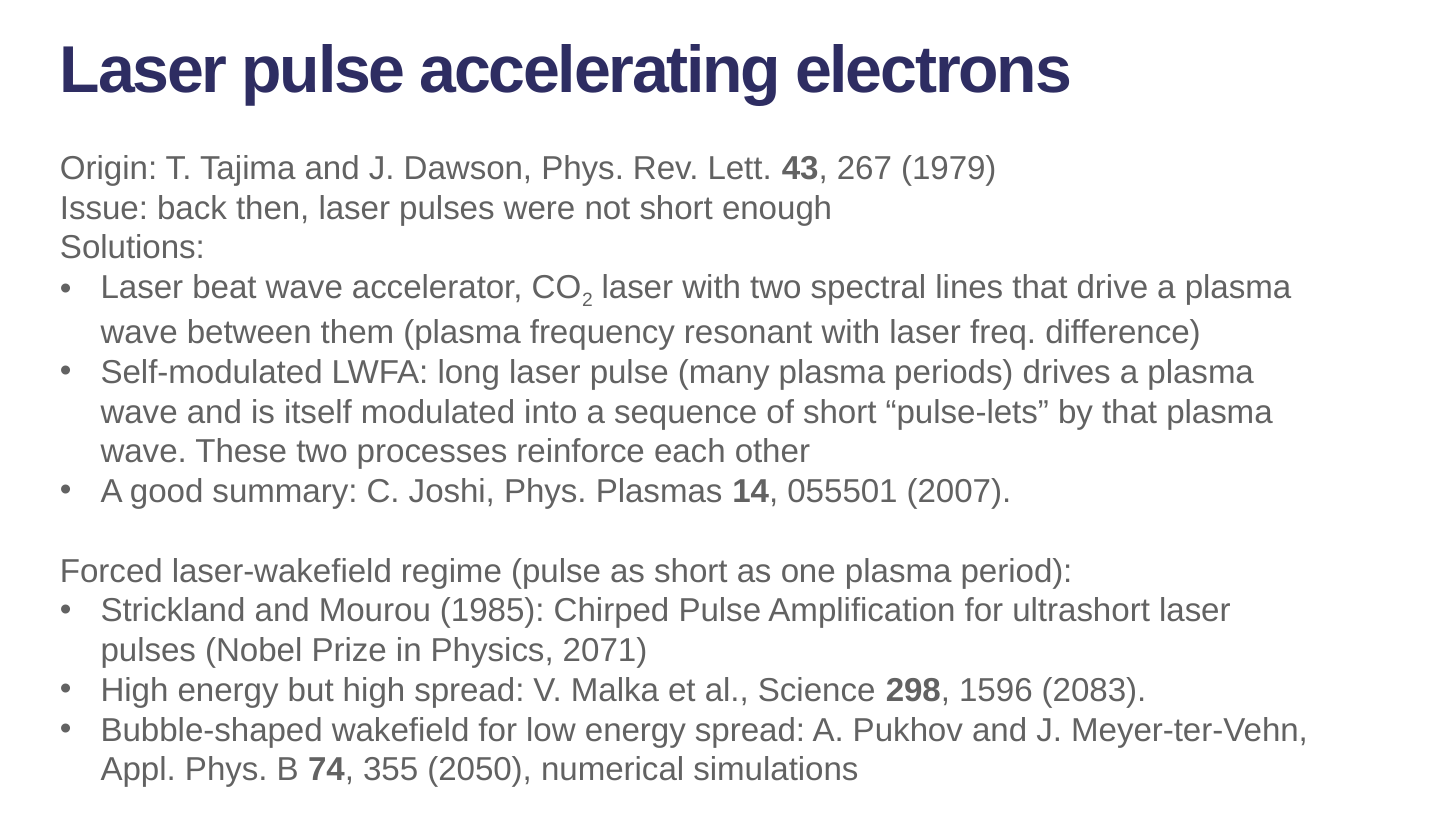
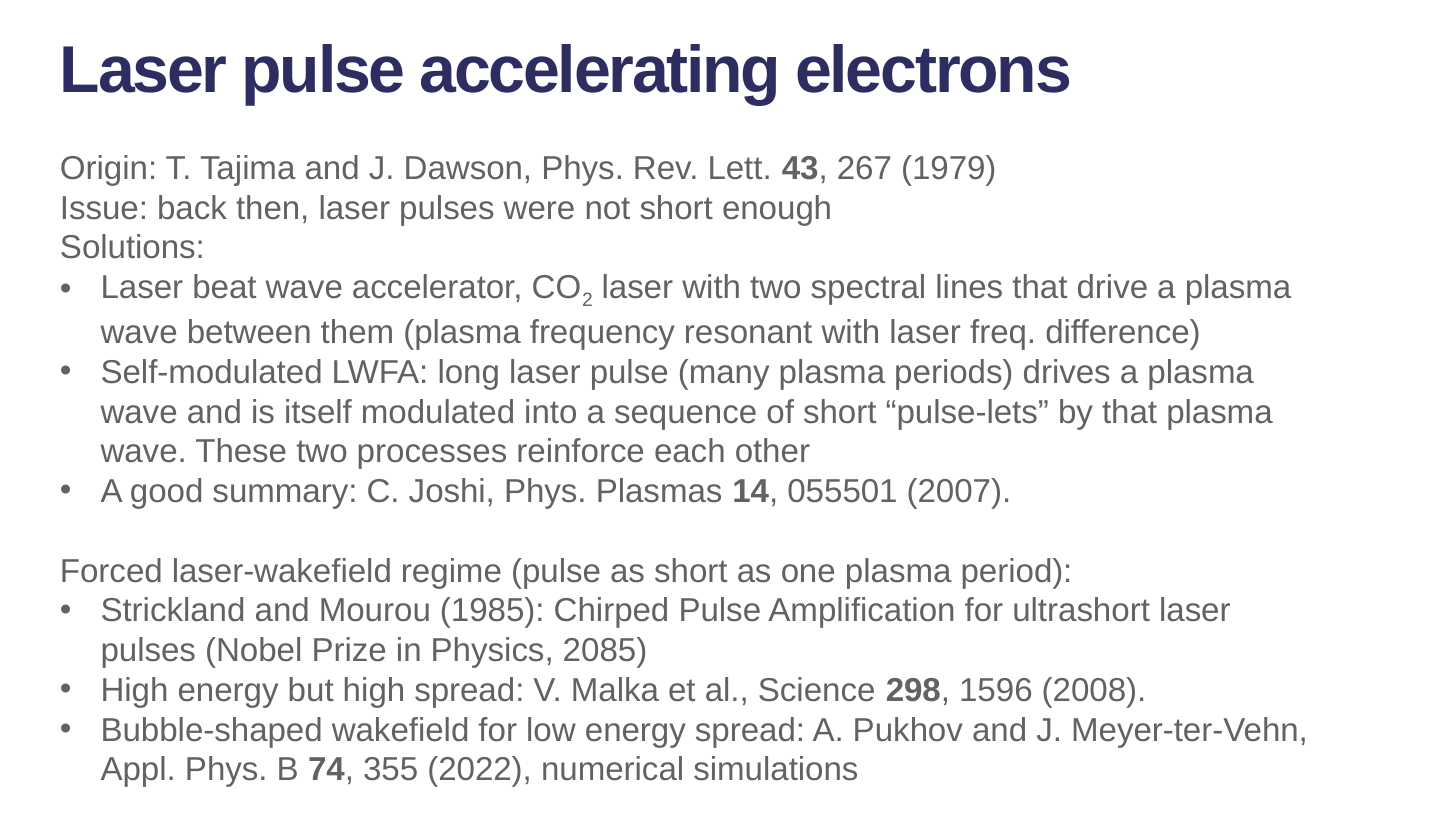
2071: 2071 -> 2085
2083: 2083 -> 2008
2050: 2050 -> 2022
